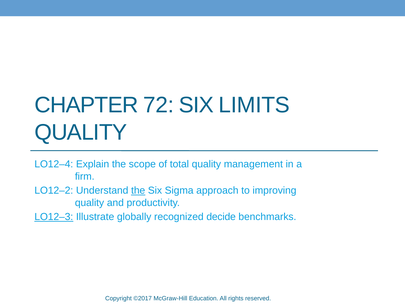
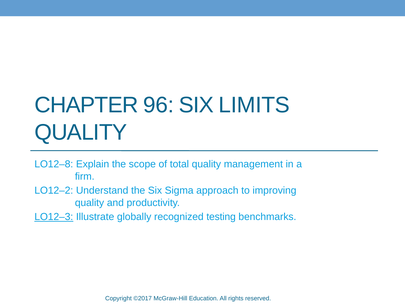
72: 72 -> 96
LO12–4: LO12–4 -> LO12–8
the at (138, 190) underline: present -> none
decide: decide -> testing
